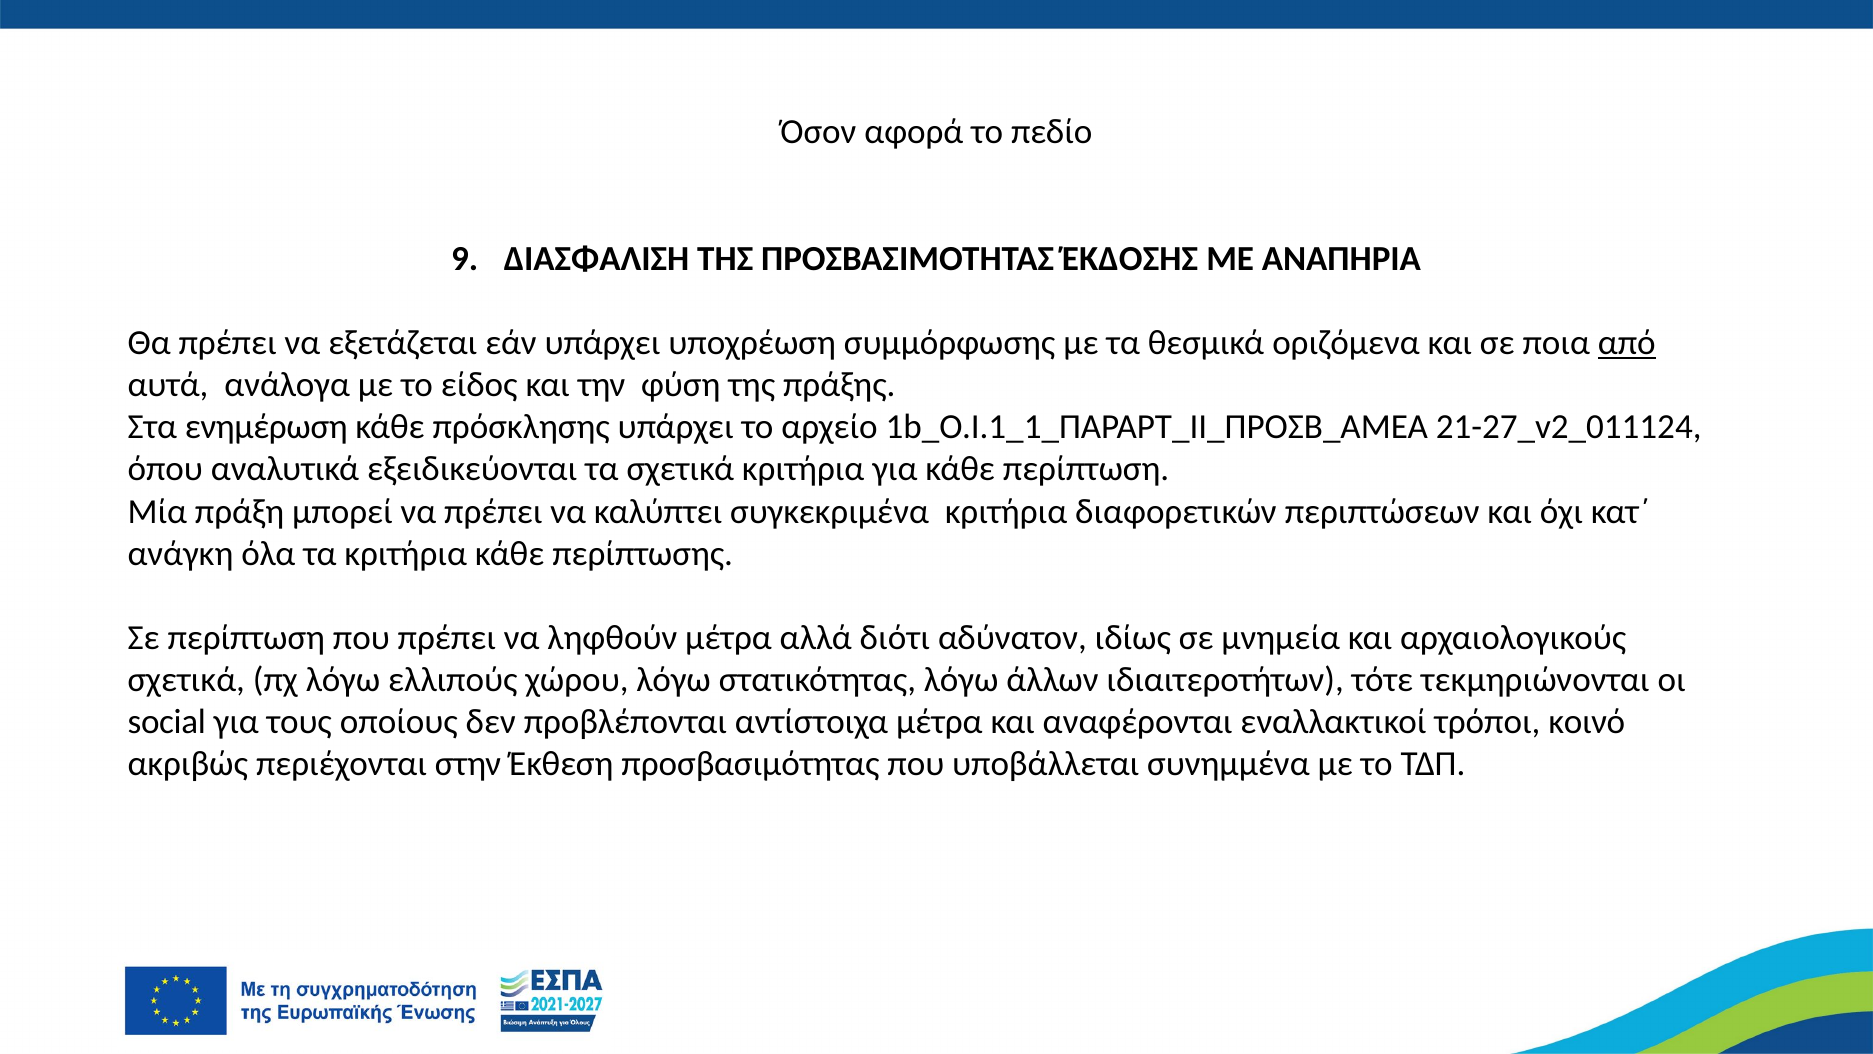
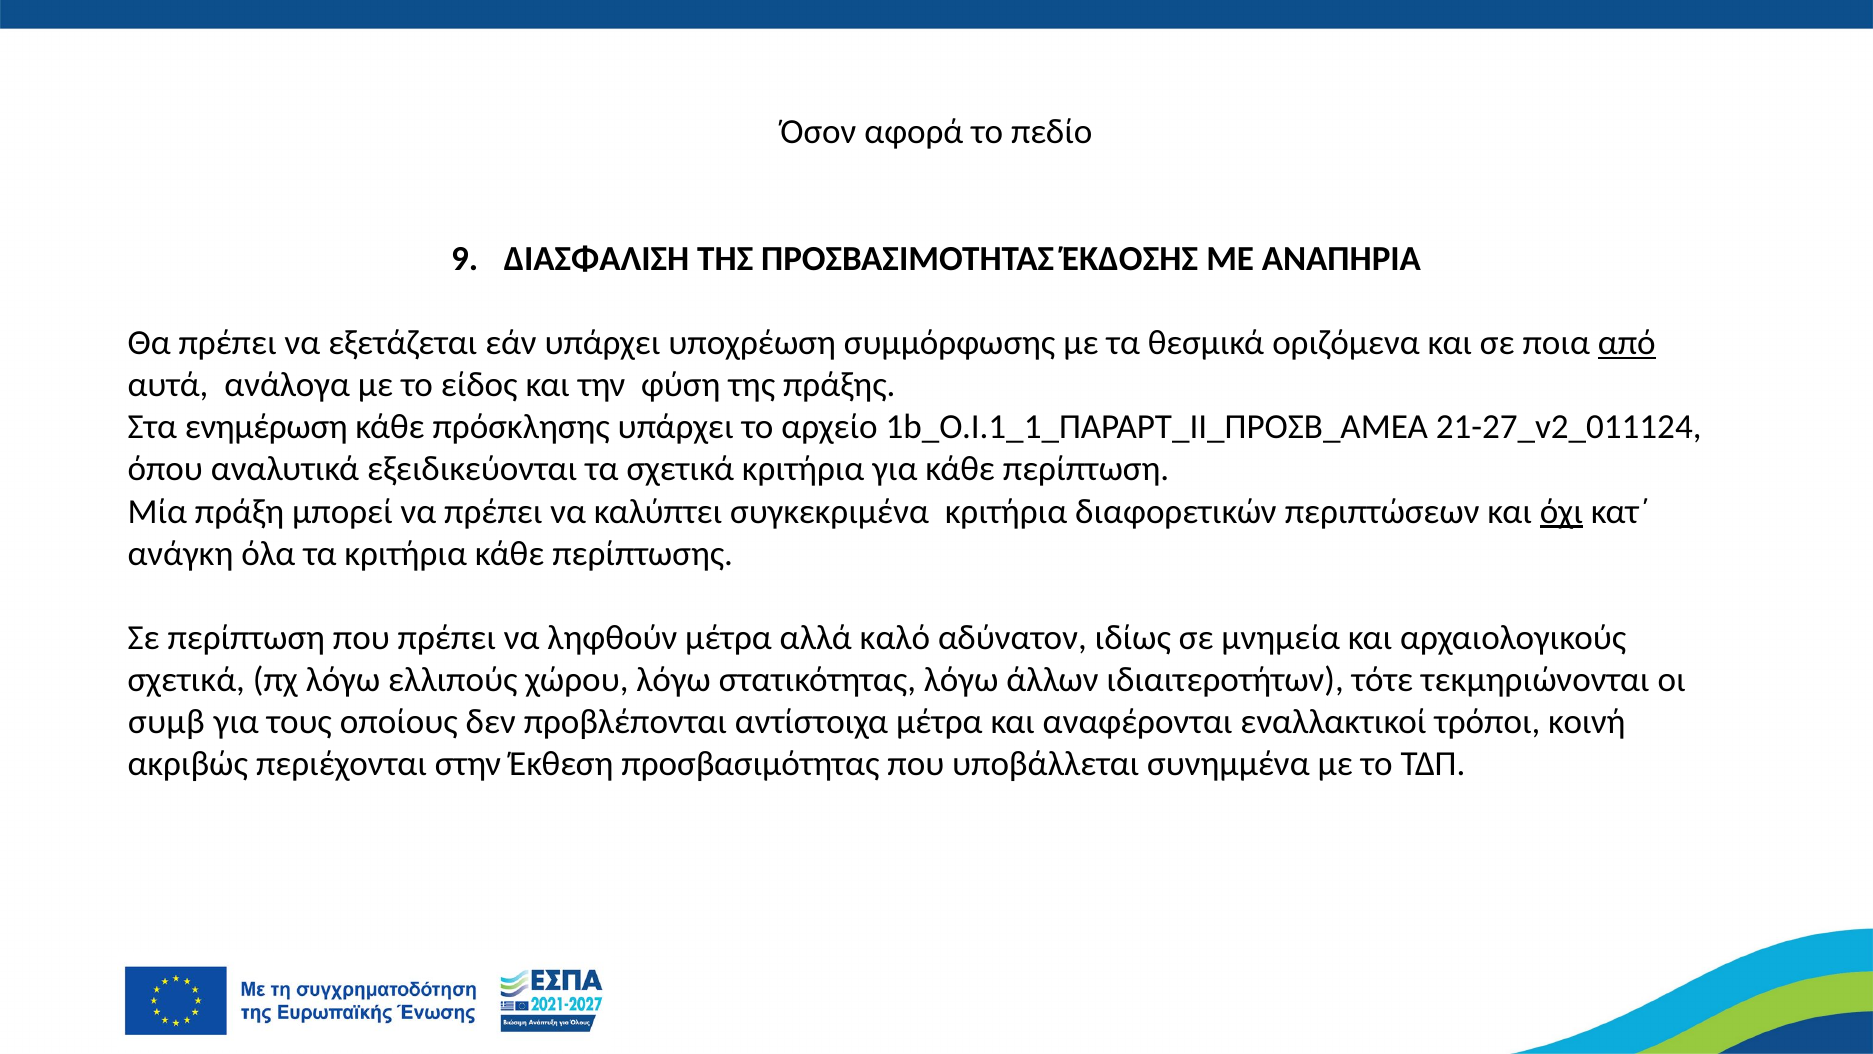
όχι underline: none -> present
διότι: διότι -> καλό
social: social -> συμβ
κοινό: κοινό -> κοινή
